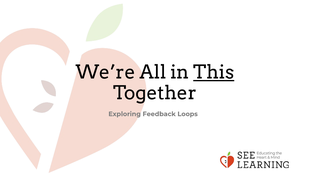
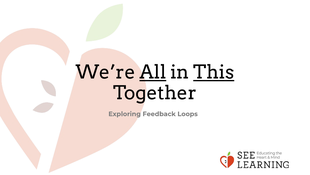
All underline: none -> present
